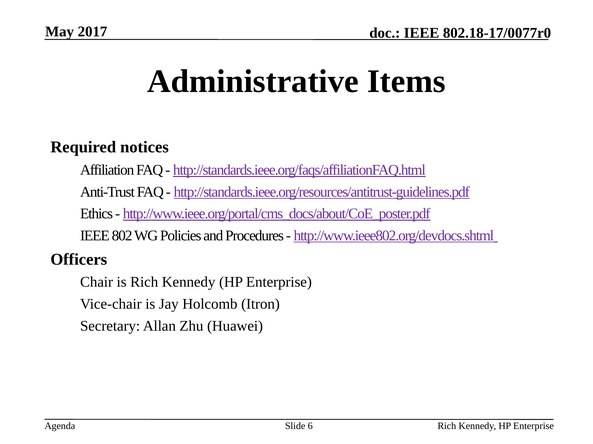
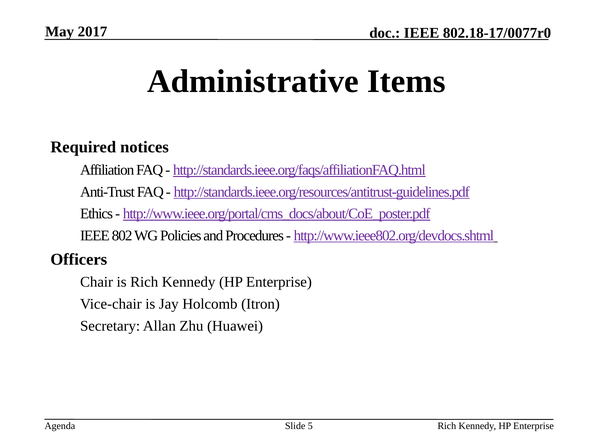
6: 6 -> 5
